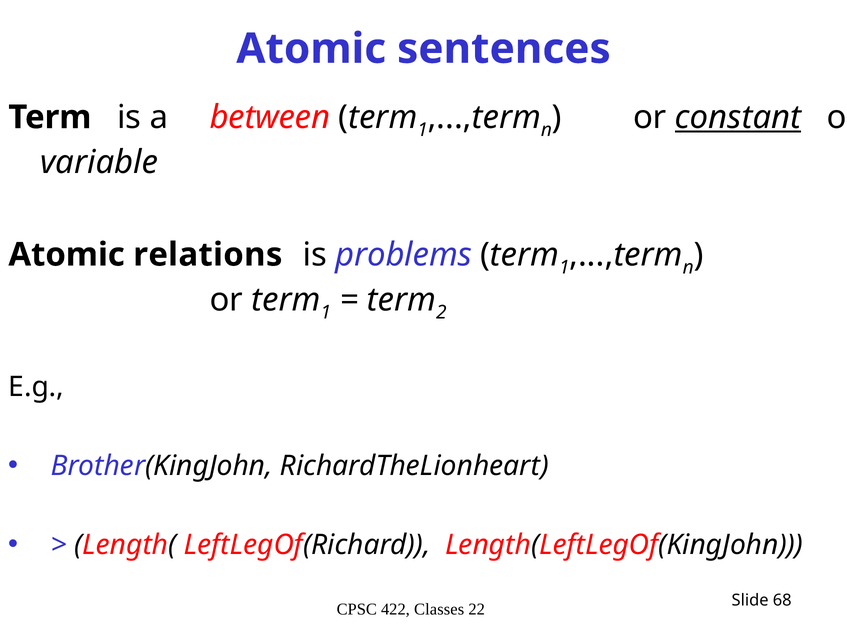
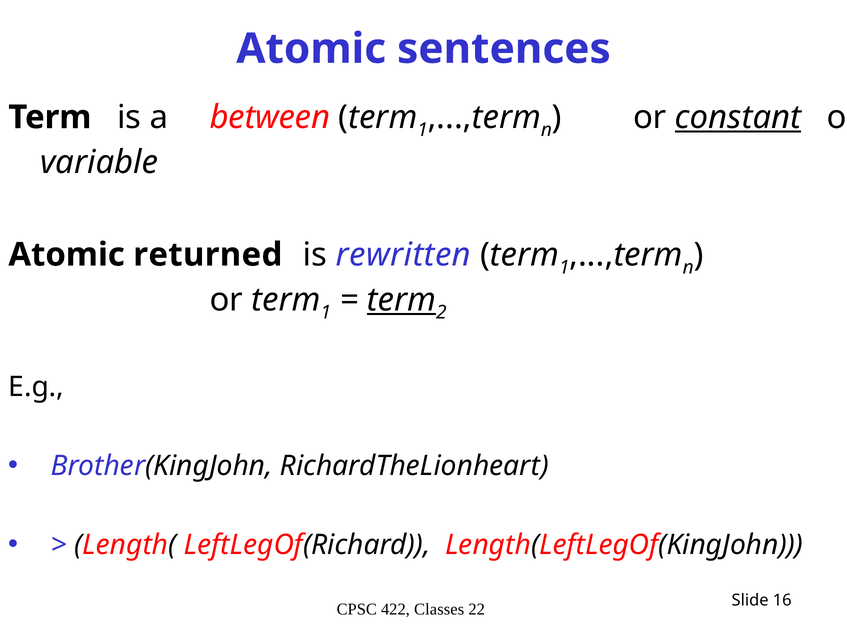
relations: relations -> returned
problems: problems -> rewritten
term at (401, 299) underline: none -> present
68: 68 -> 16
